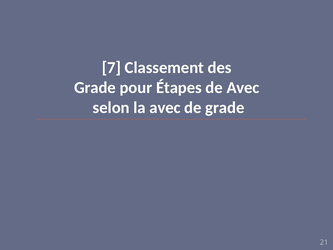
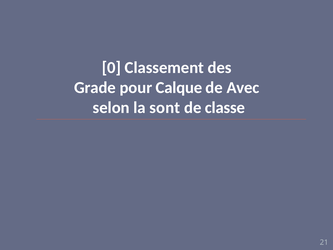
7: 7 -> 0
Étapes: Étapes -> Calque
la avec: avec -> sont
de grade: grade -> classe
